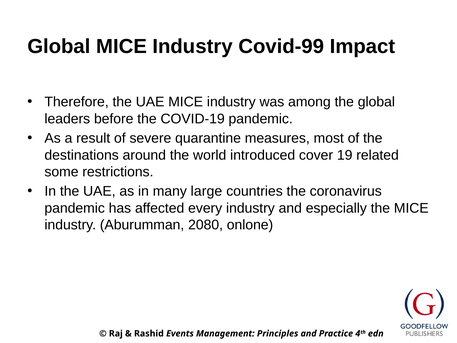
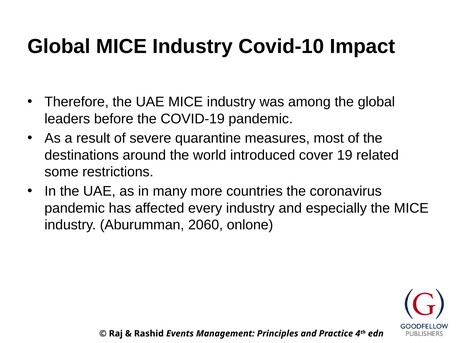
Covid-99: Covid-99 -> Covid-10
large: large -> more
2080: 2080 -> 2060
